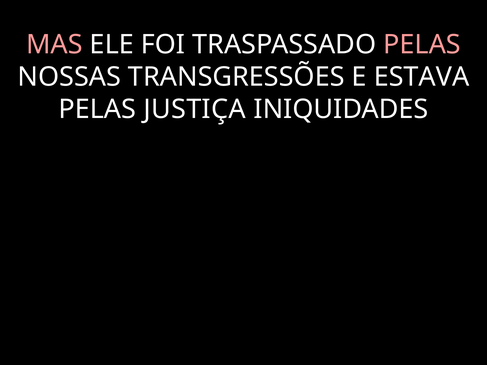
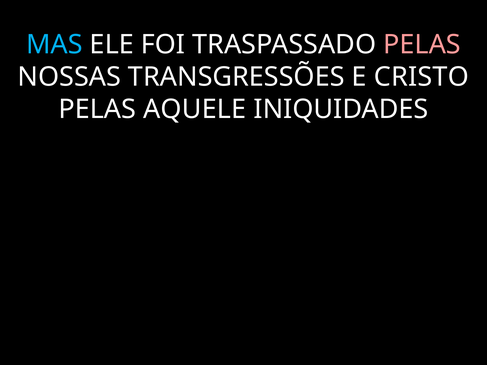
MAS colour: pink -> light blue
ESTAVA: ESTAVA -> CRISTO
JUSTIÇA: JUSTIÇA -> AQUELE
